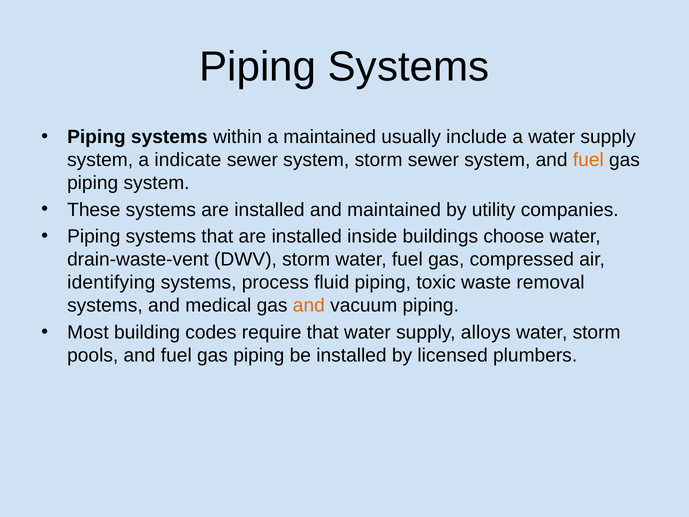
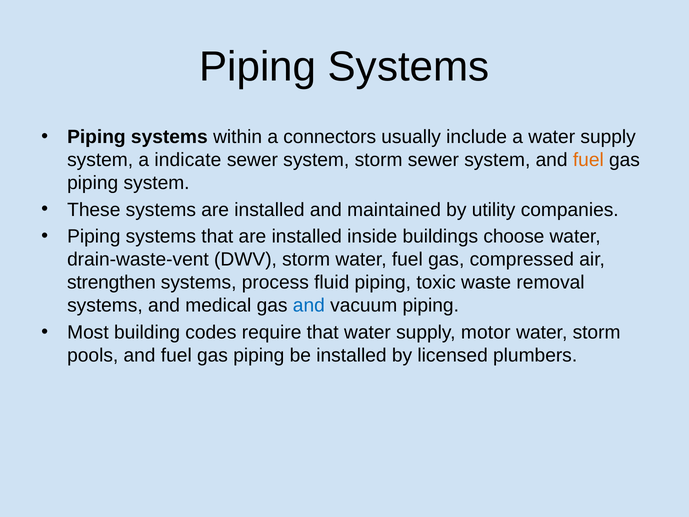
a maintained: maintained -> connectors
identifying: identifying -> strengthen
and at (309, 305) colour: orange -> blue
alloys: alloys -> motor
